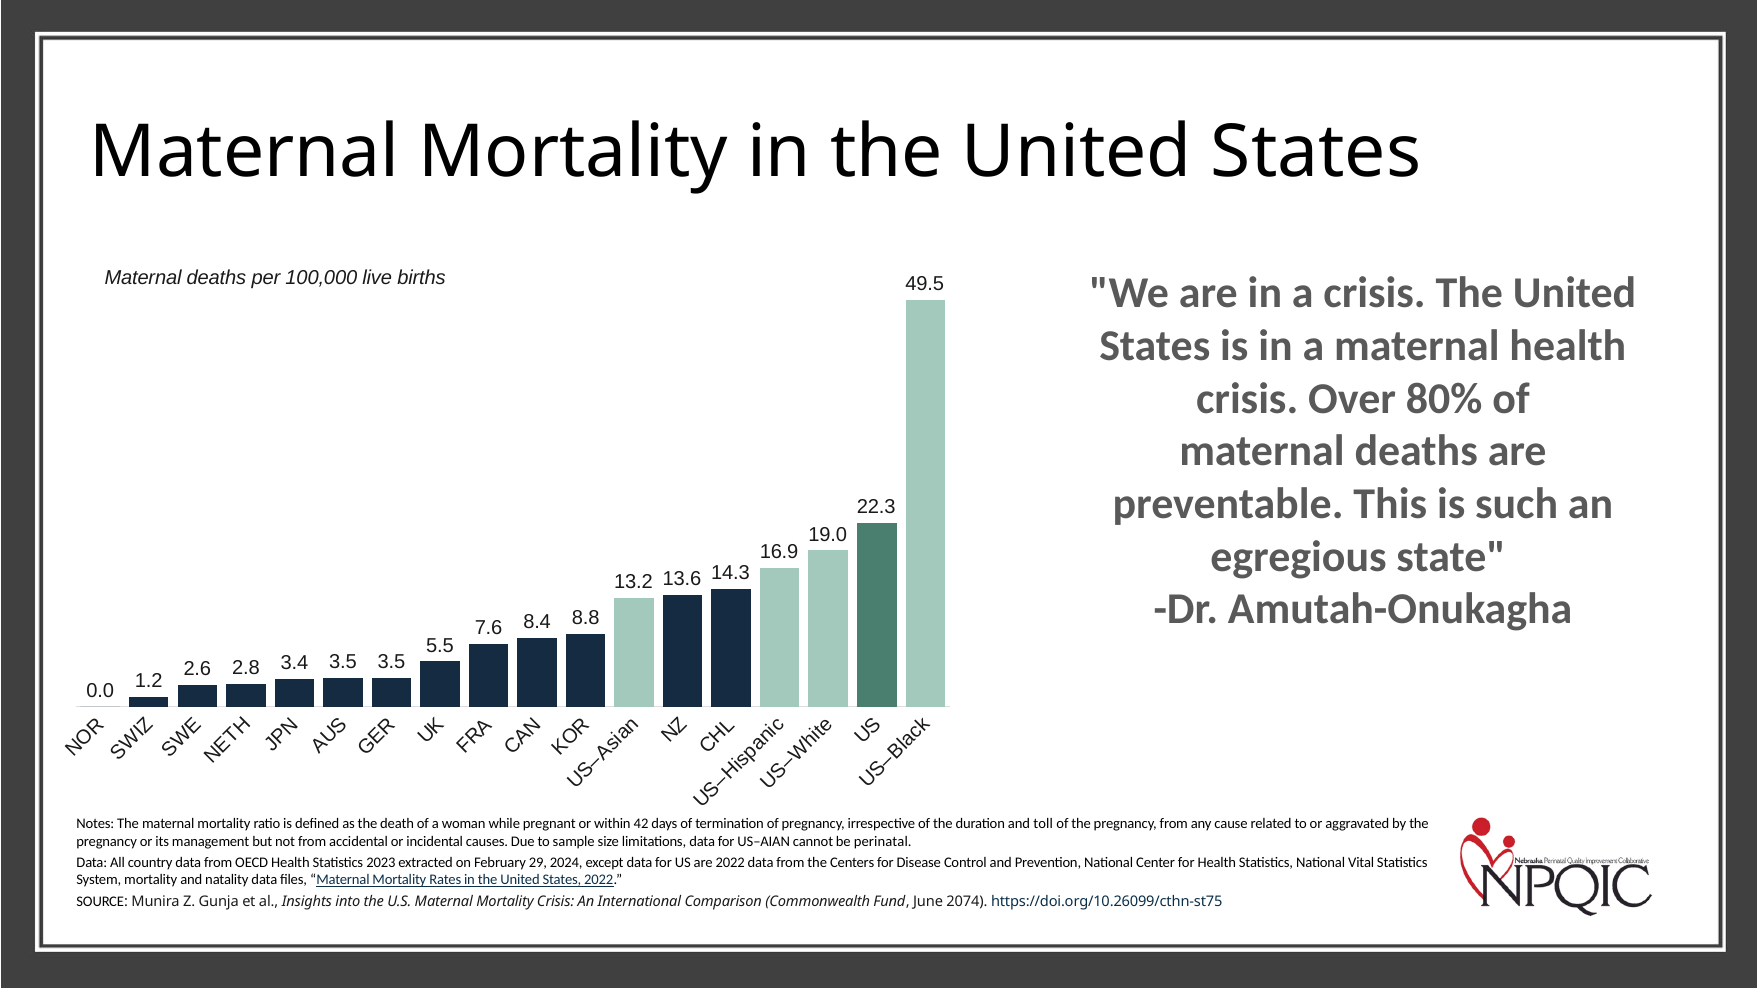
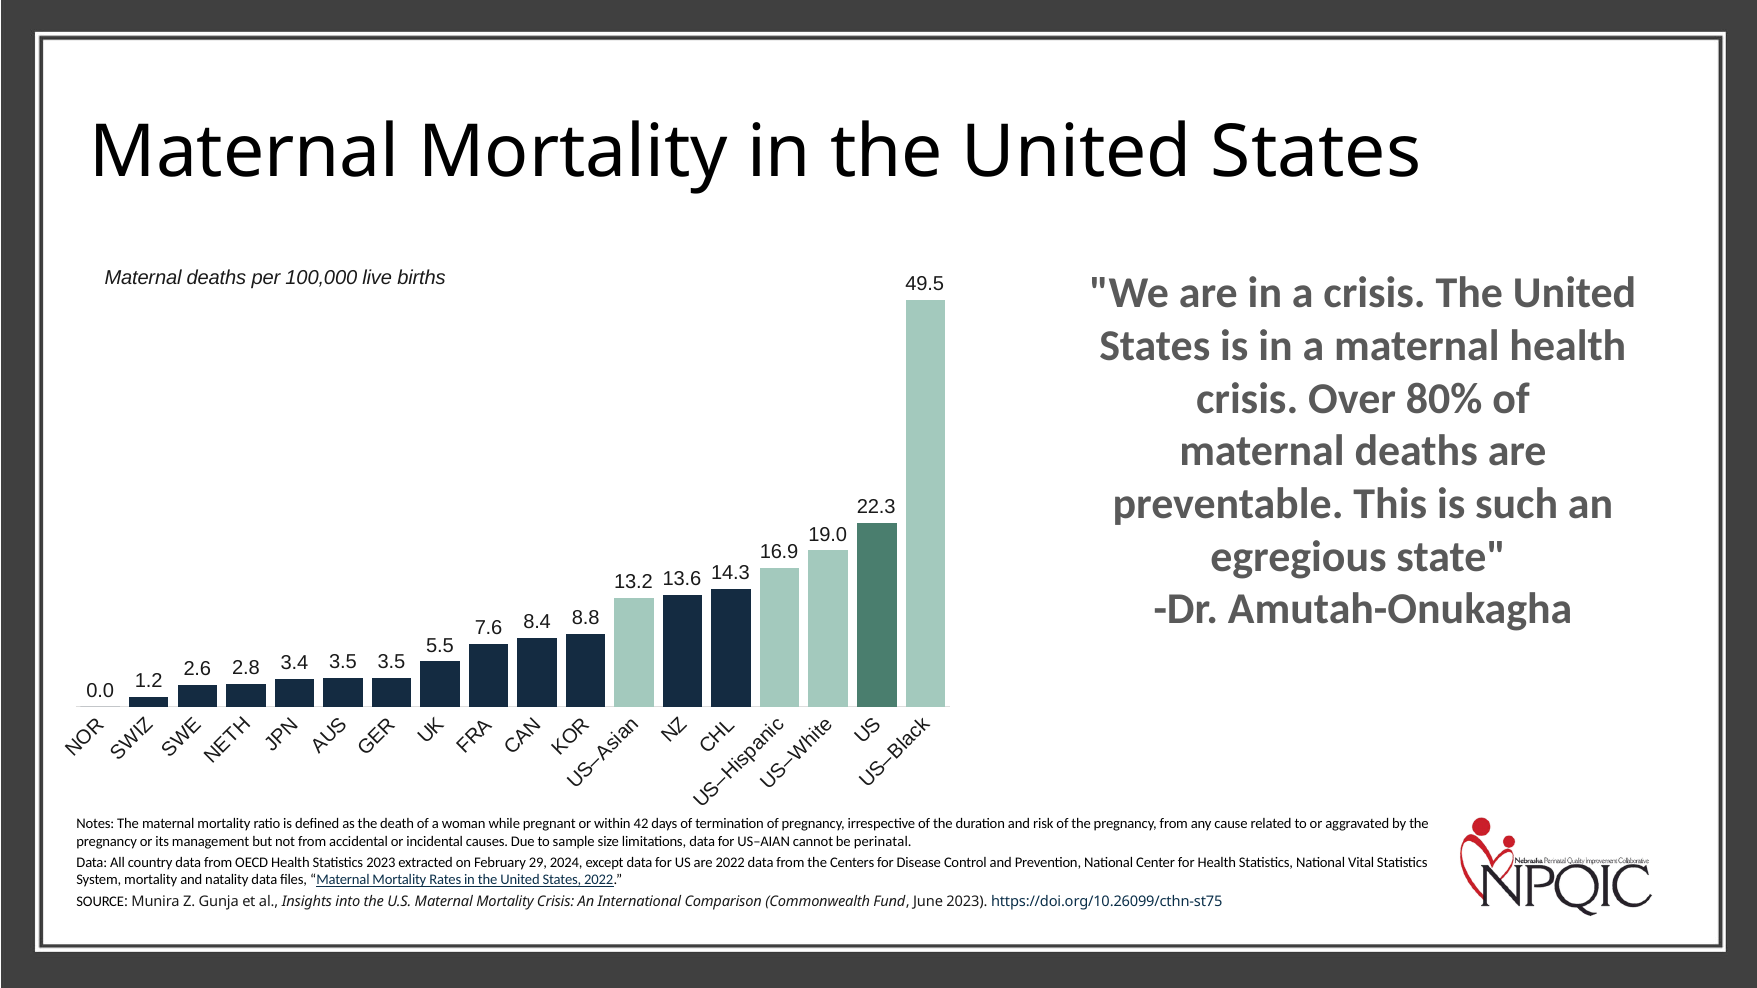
toll: toll -> risk
June 2074: 2074 -> 2023
